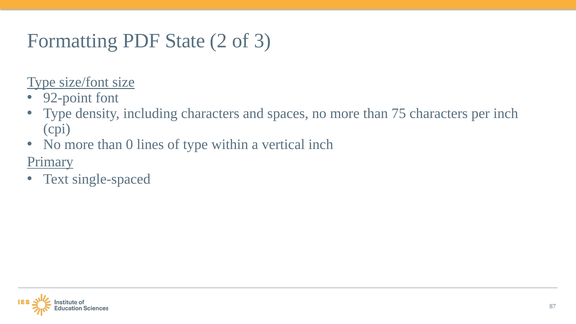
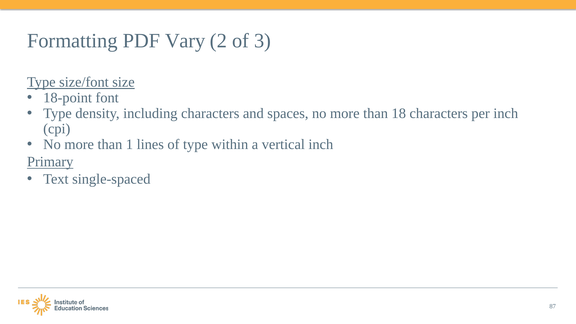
State: State -> Vary
92-point: 92-point -> 18-point
75: 75 -> 18
0: 0 -> 1
